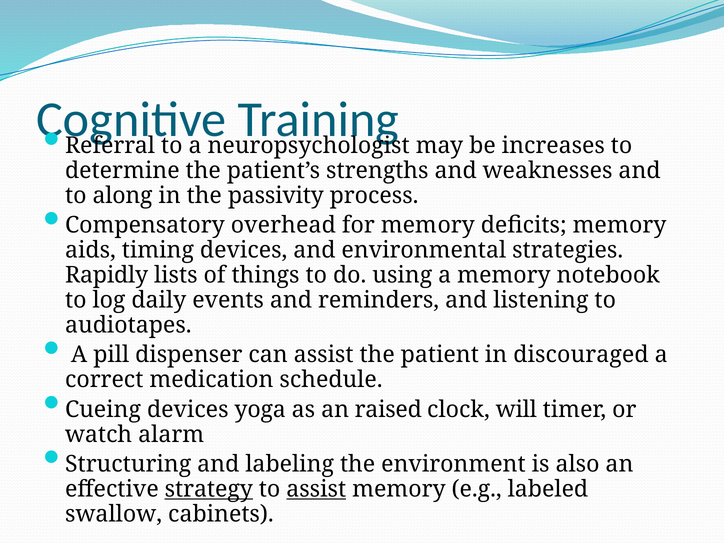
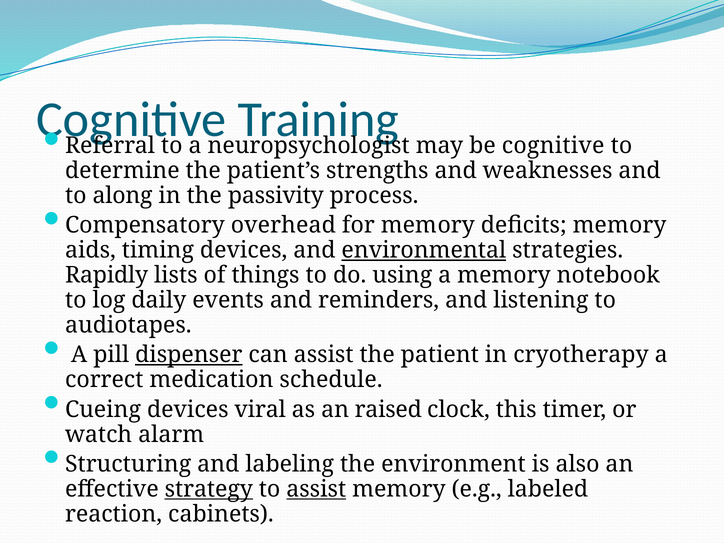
be increases: increases -> cognitive
environmental underline: none -> present
dispenser underline: none -> present
discouraged: discouraged -> cryotherapy
yoga: yoga -> viral
will: will -> this
swallow: swallow -> reaction
